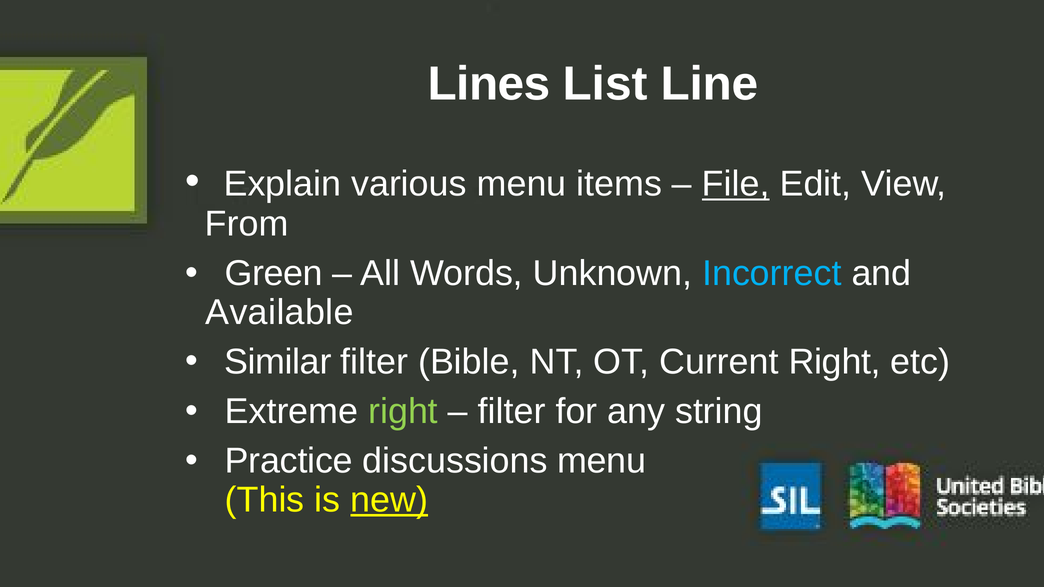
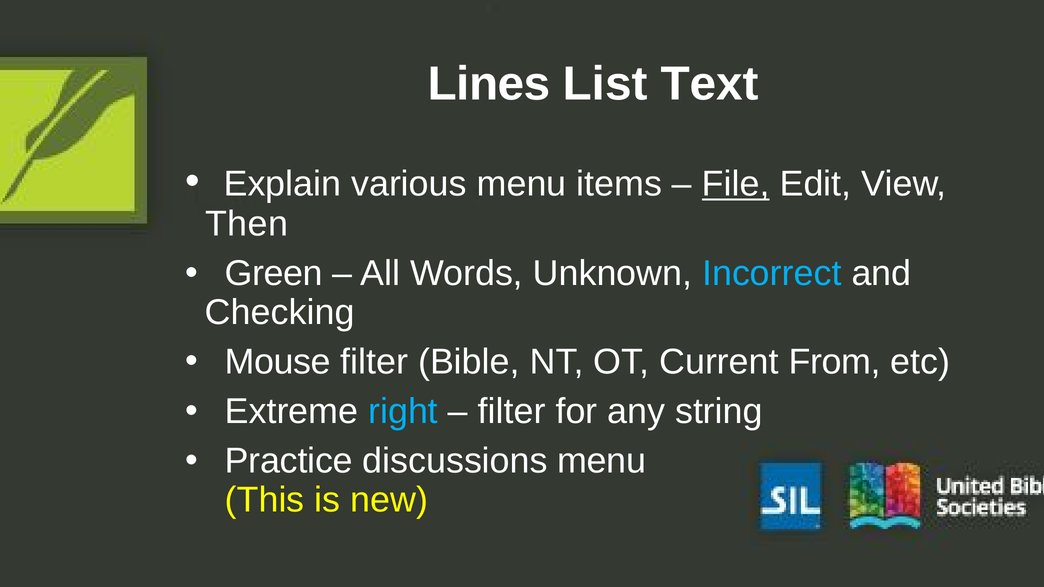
Line: Line -> Text
From: From -> Then
Available: Available -> Checking
Similar: Similar -> Mouse
Current Right: Right -> From
right at (403, 412) colour: light green -> light blue
new underline: present -> none
